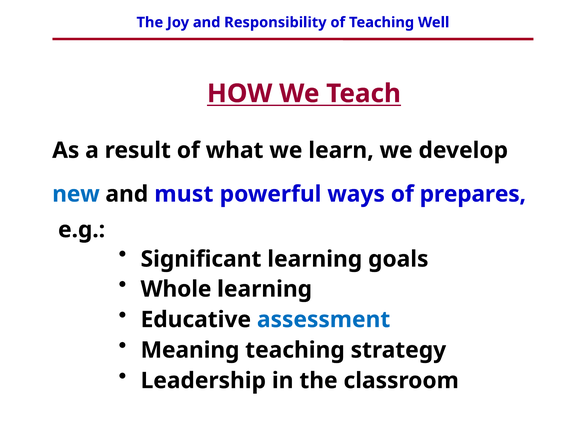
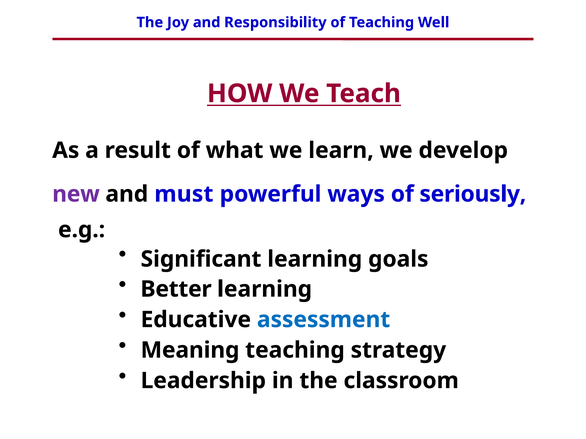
new colour: blue -> purple
prepares: prepares -> seriously
Whole: Whole -> Better
